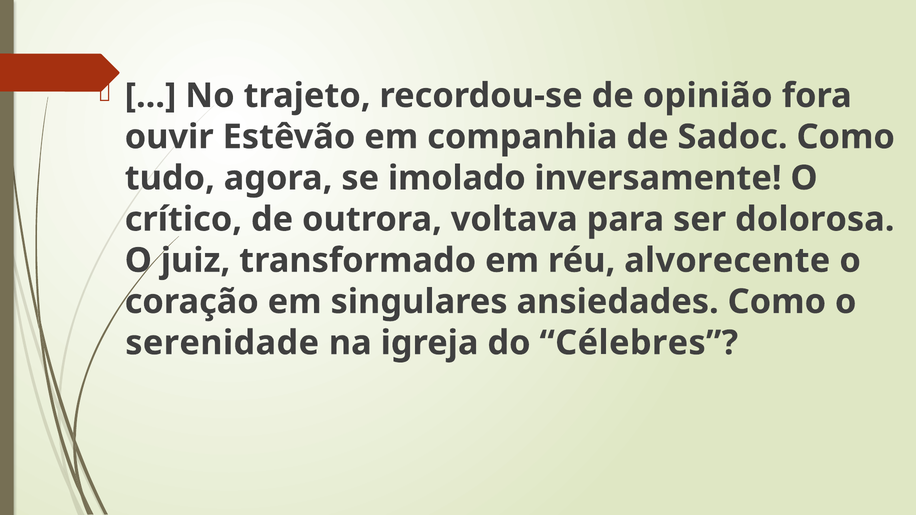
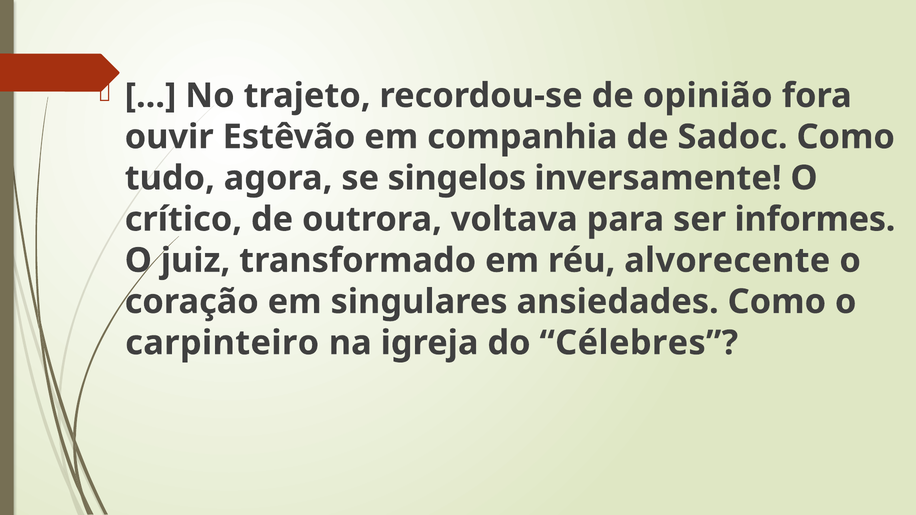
imolado: imolado -> singelos
dolorosa: dolorosa -> informes
serenidade: serenidade -> carpinteiro
